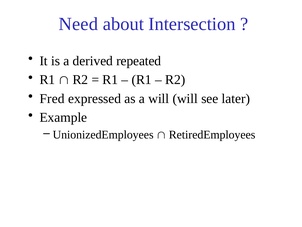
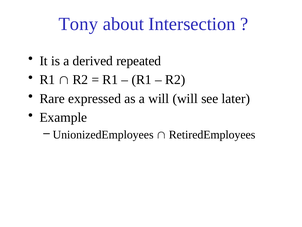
Need: Need -> Tony
Fred: Fred -> Rare
